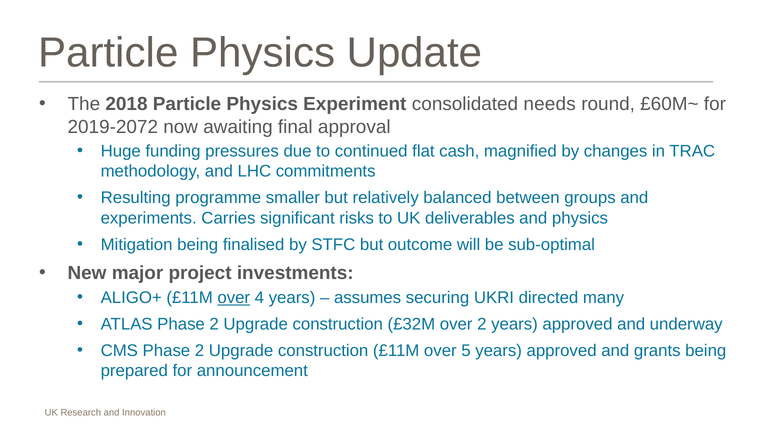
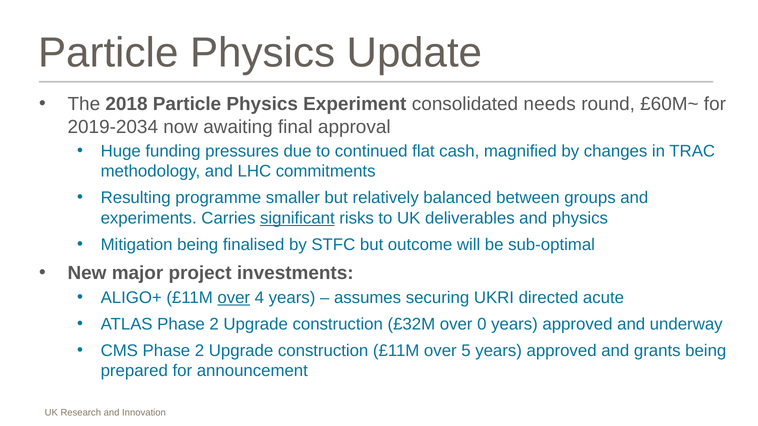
2019-2072: 2019-2072 -> 2019-2034
significant underline: none -> present
many: many -> acute
over 2: 2 -> 0
